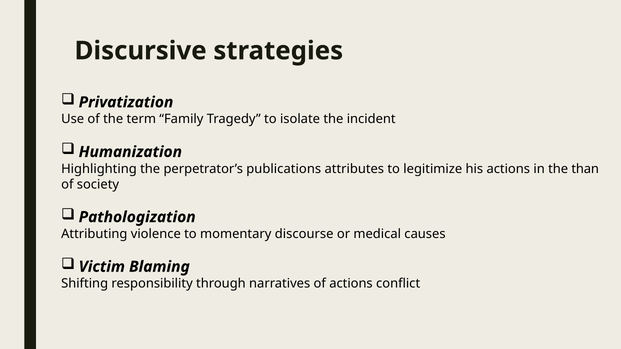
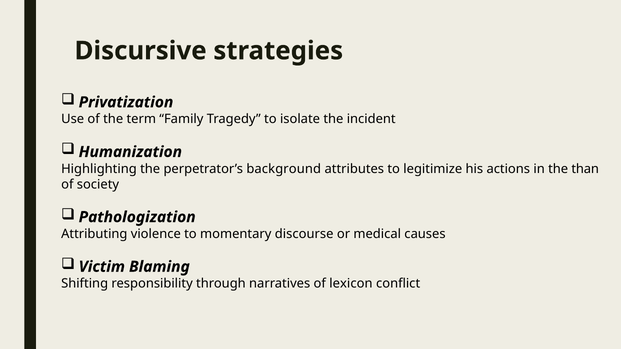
publications: publications -> background
of actions: actions -> lexicon
